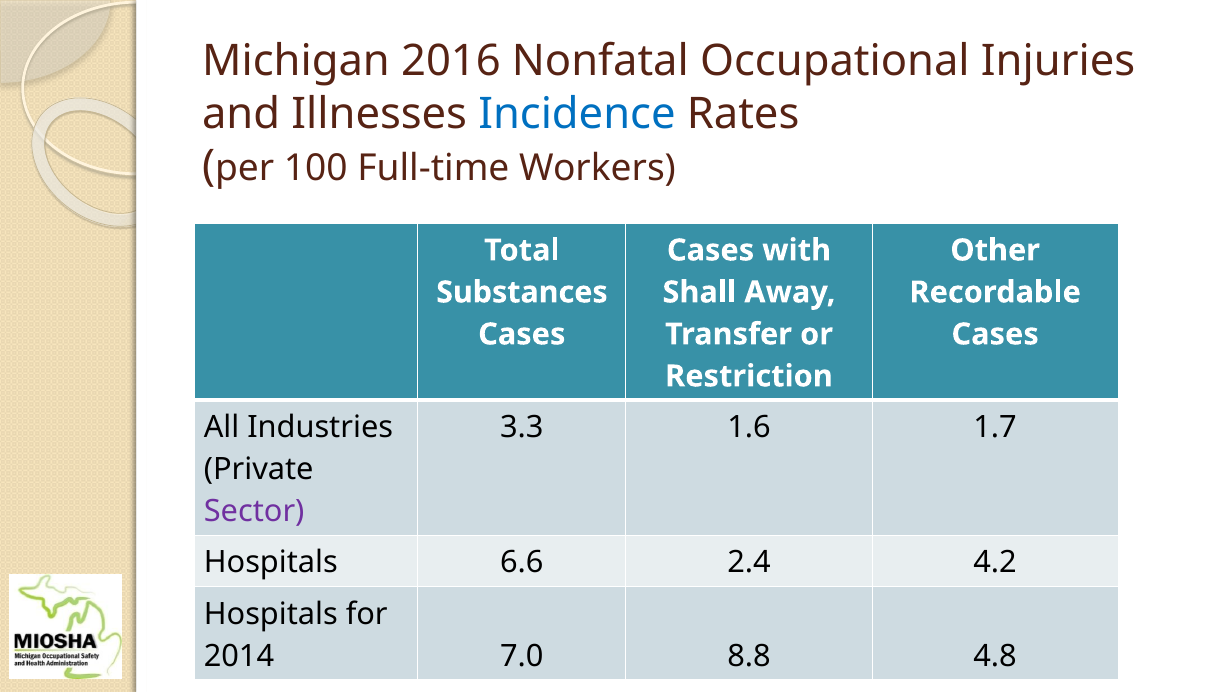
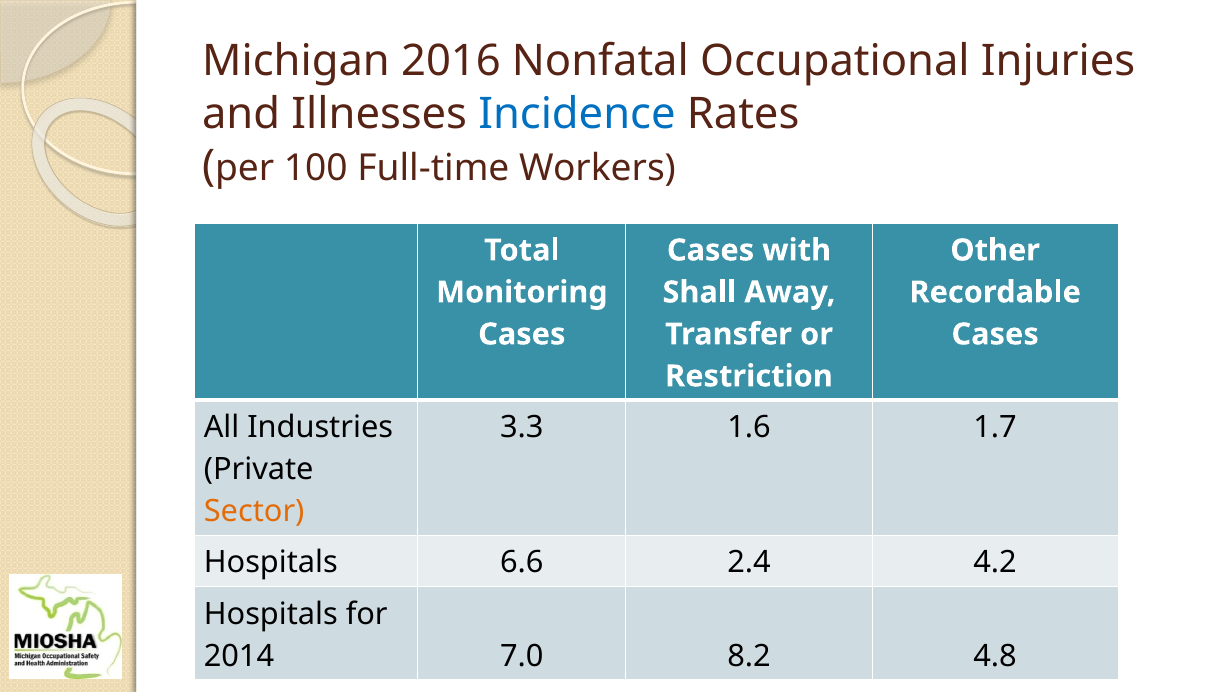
Substances: Substances -> Monitoring
Sector colour: purple -> orange
8.8: 8.8 -> 8.2
